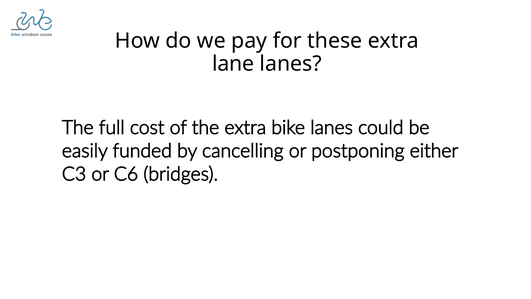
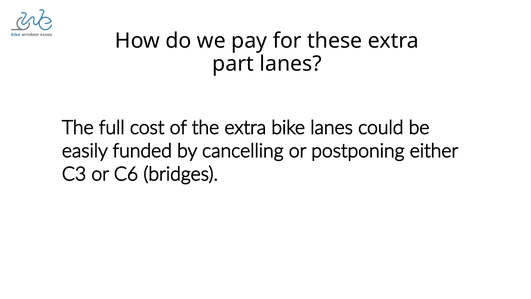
lane: lane -> part
